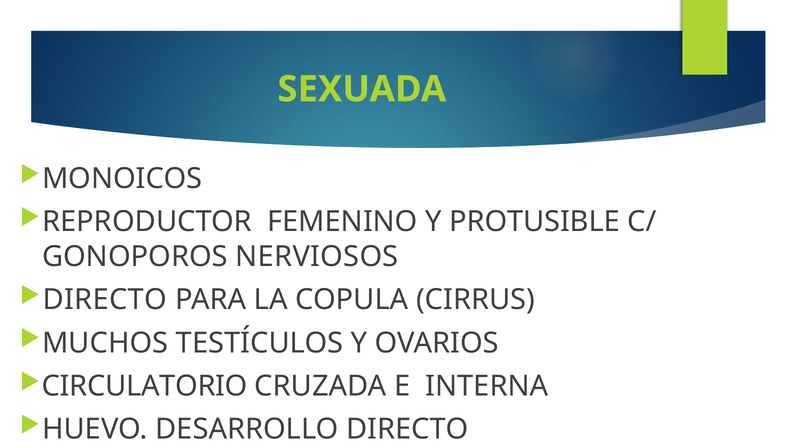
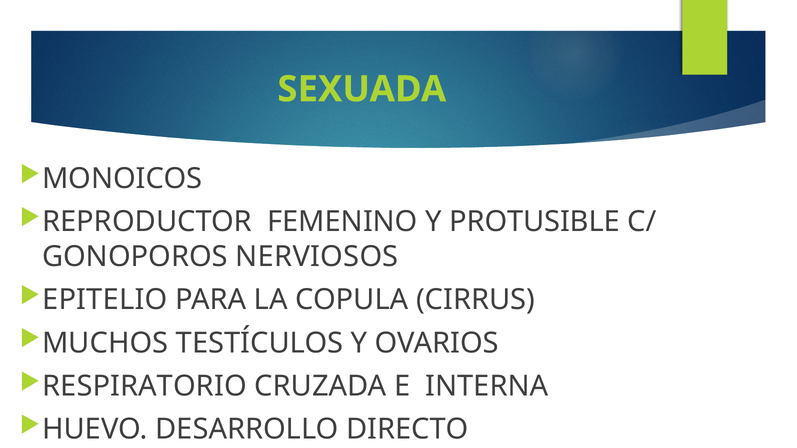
DIRECTO at (105, 300): DIRECTO -> EPITELIO
CIRCULATORIO: CIRCULATORIO -> RESPIRATORIO
